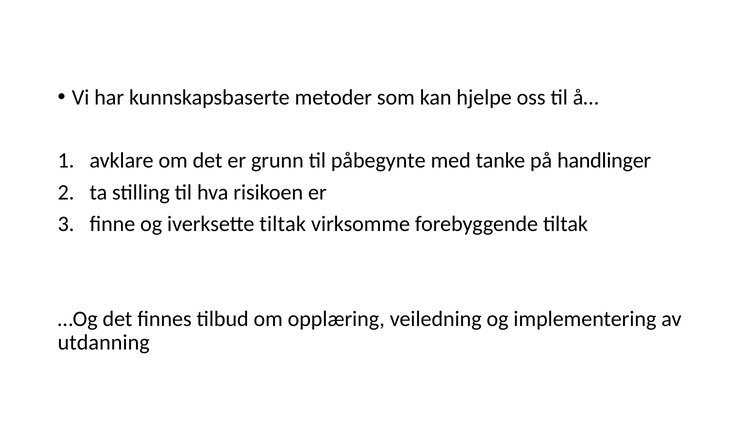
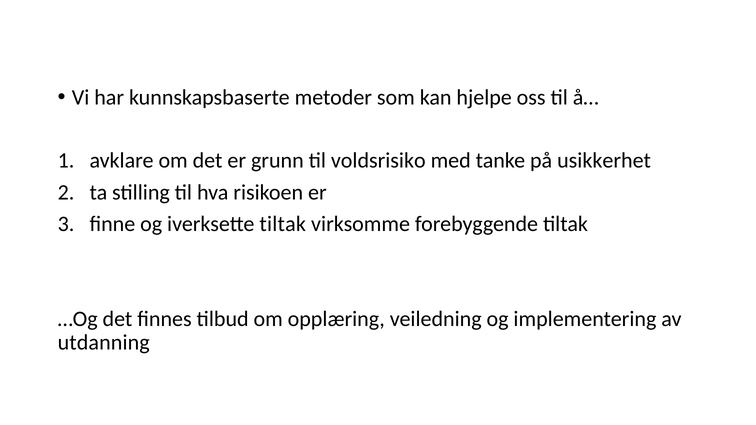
påbegynte: påbegynte -> voldsrisiko
handlinger: handlinger -> usikkerhet
